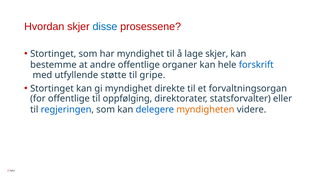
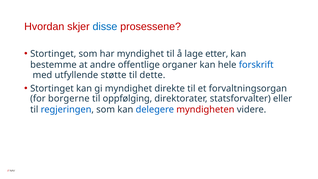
lage skjer: skjer -> etter
gripe: gripe -> dette
for offentlige: offentlige -> borgerne
myndigheten colour: orange -> red
